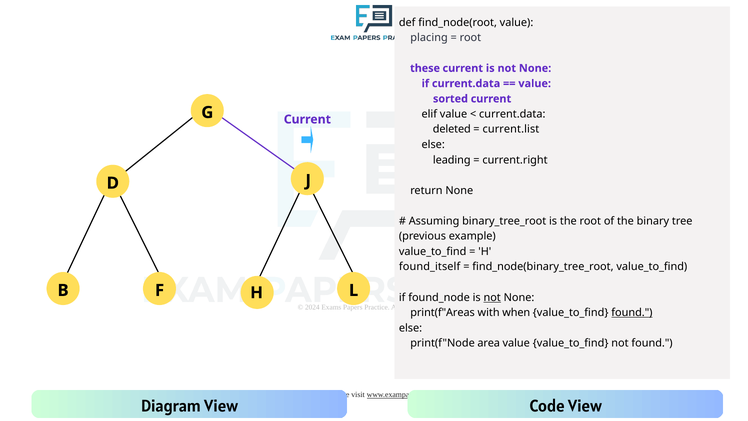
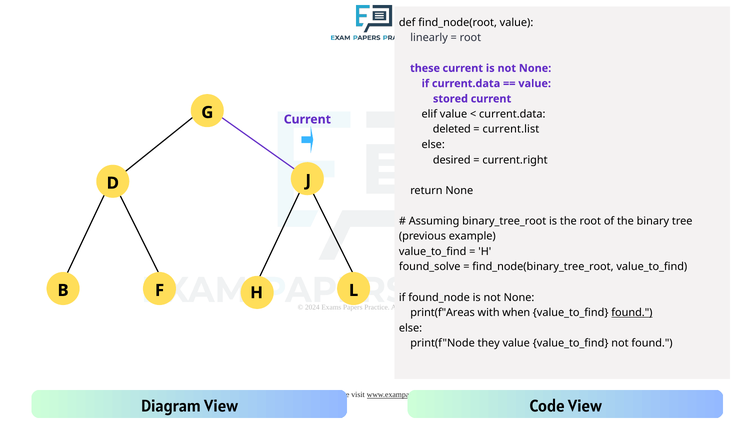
placing: placing -> linearly
sorted: sorted -> stored
leading: leading -> desired
found_itself: found_itself -> found_solve
not at (492, 297) underline: present -> none
area: area -> they
